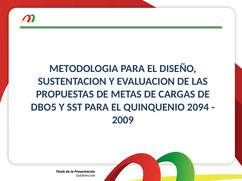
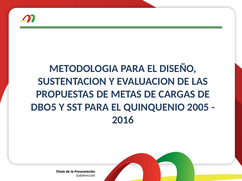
2094: 2094 -> 2005
2009: 2009 -> 2016
